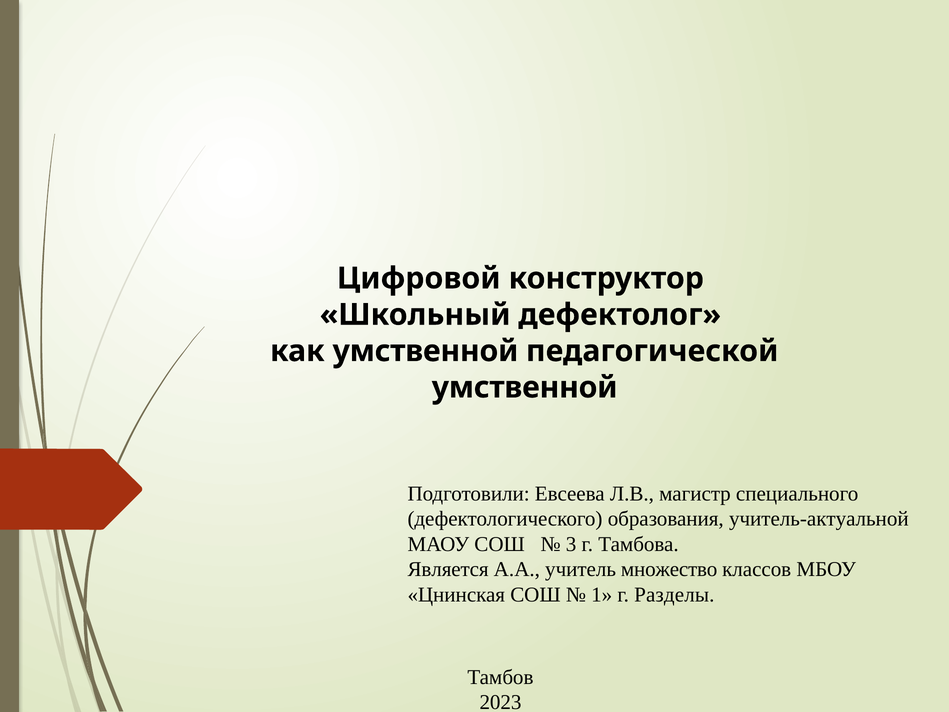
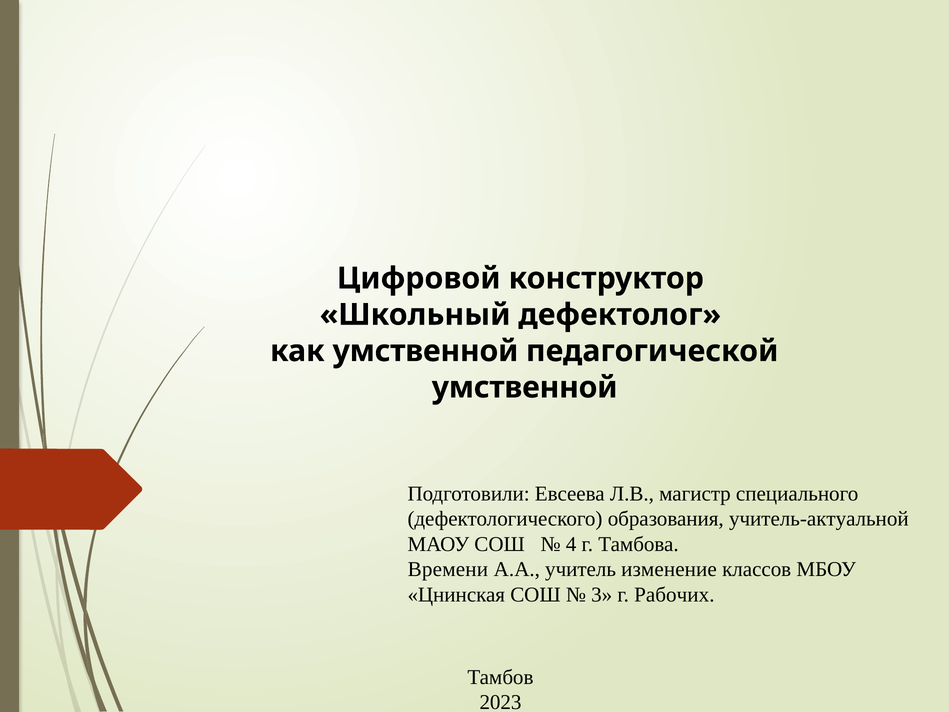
3: 3 -> 4
Является: Является -> Времени
множество: множество -> изменение
1: 1 -> 3
Разделы: Разделы -> Рабочих
